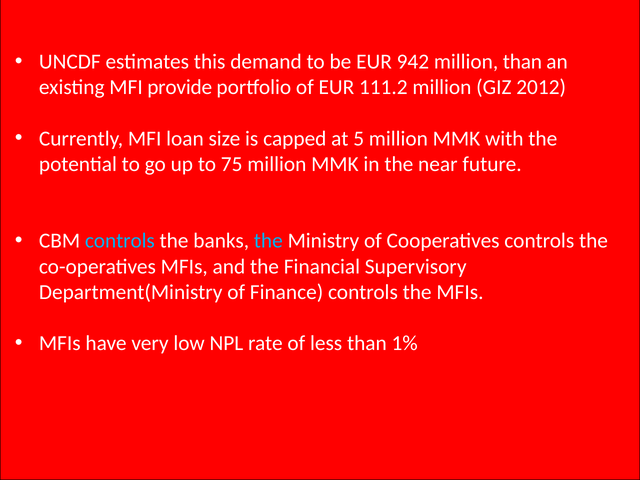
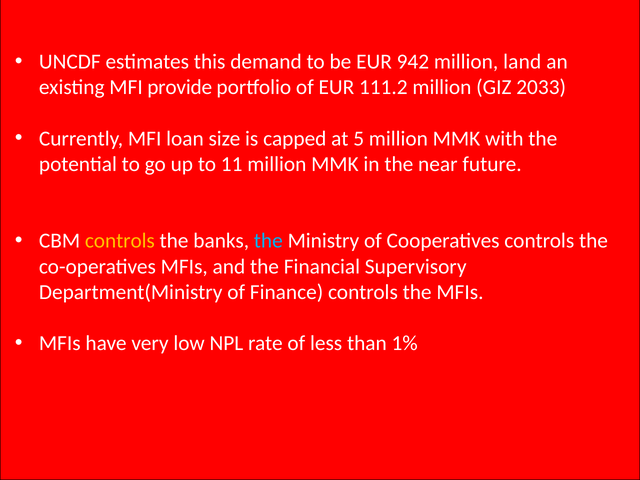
million than: than -> land
2012: 2012 -> 2033
75: 75 -> 11
controls at (120, 241) colour: light blue -> yellow
